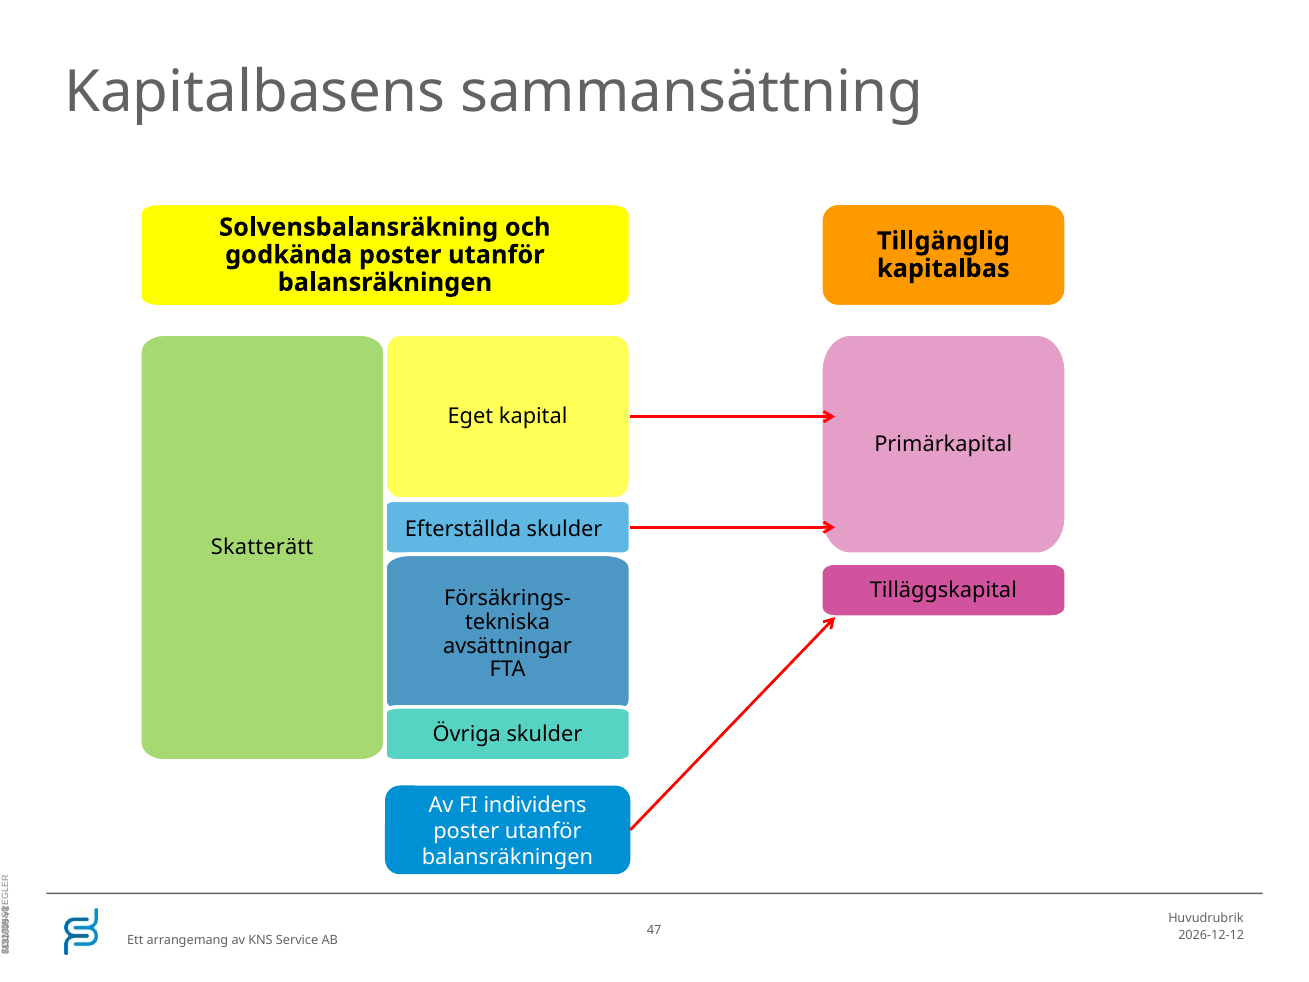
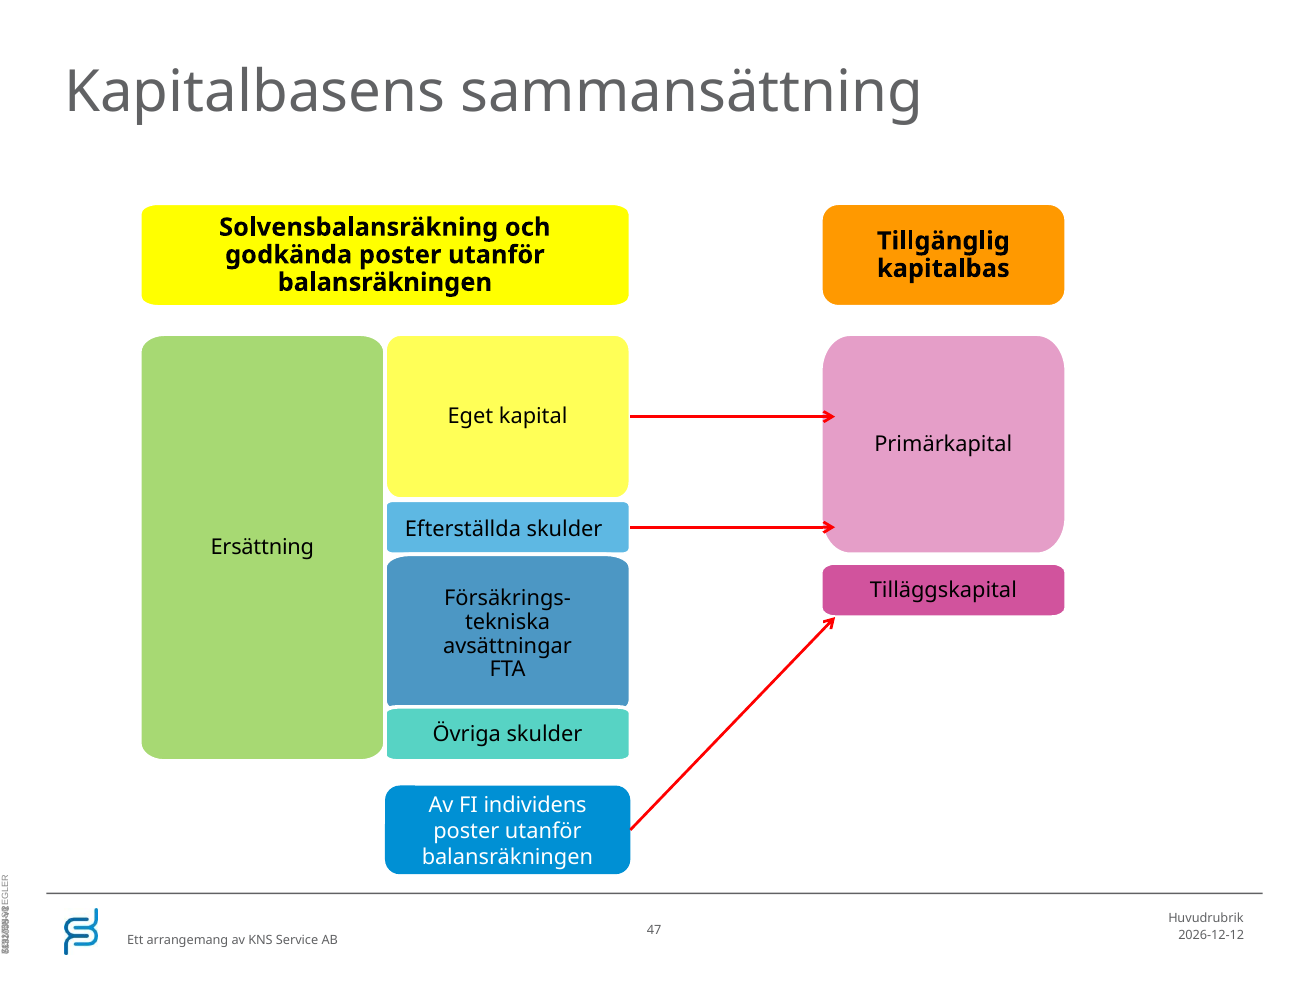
Skatterätt: Skatterätt -> Ersättning
